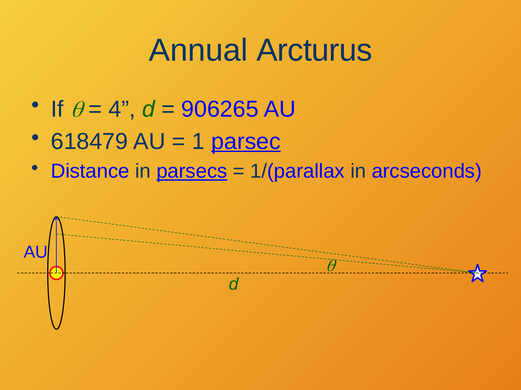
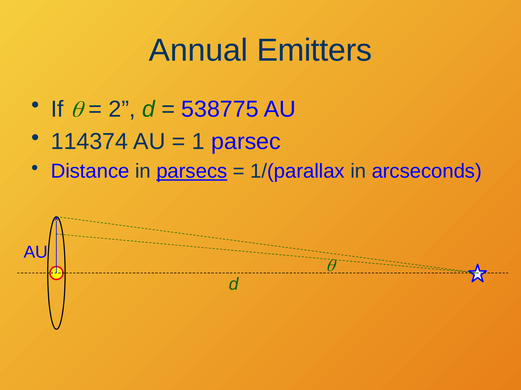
Arcturus: Arcturus -> Emitters
4: 4 -> 2
906265: 906265 -> 538775
618479: 618479 -> 114374
parsec underline: present -> none
